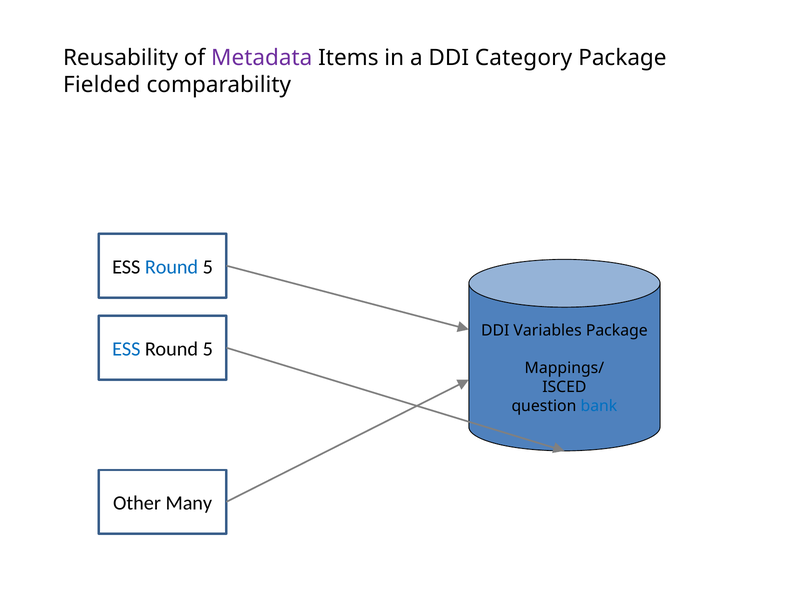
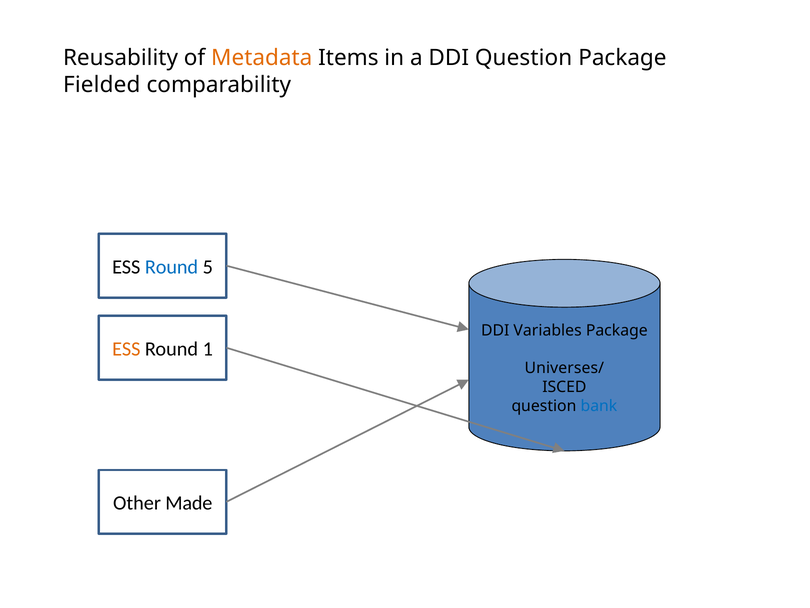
Metadata colour: purple -> orange
DDI Category: Category -> Question
ESS at (126, 349) colour: blue -> orange
5 at (208, 349): 5 -> 1
Mappings/: Mappings/ -> Universes/
Many: Many -> Made
